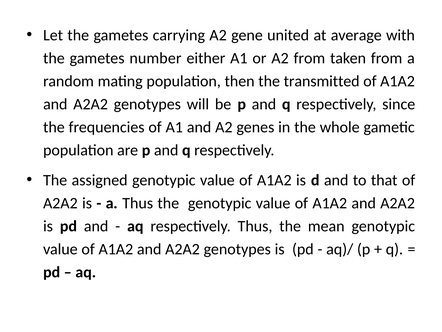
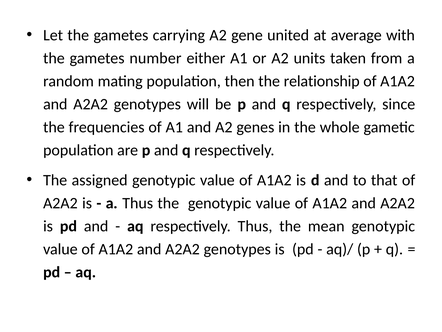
A2 from: from -> units
transmitted: transmitted -> relationship
